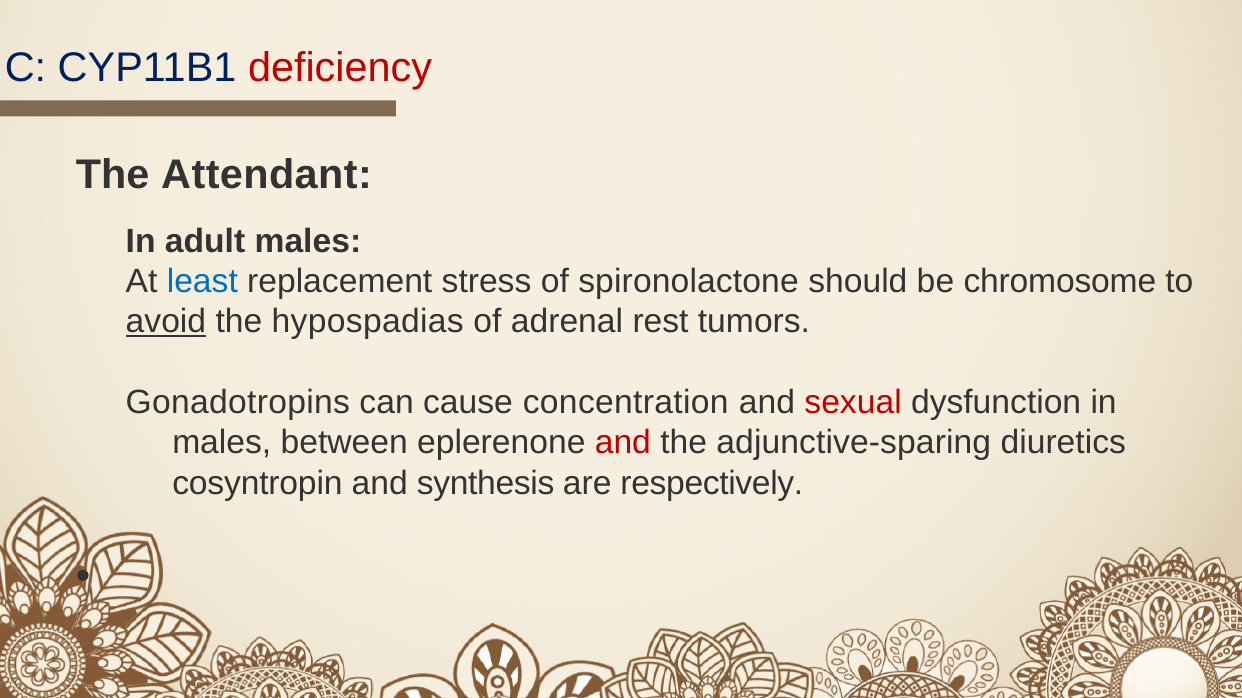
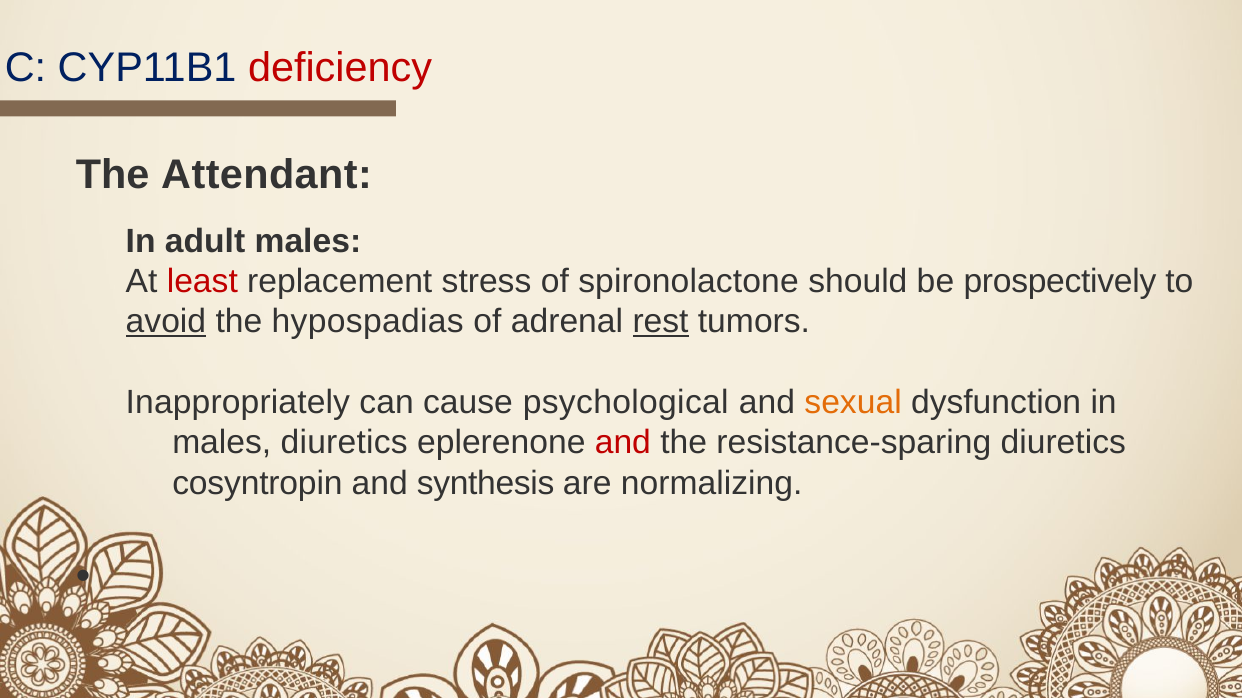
least colour: blue -> red
chromosome: chromosome -> prospectively
rest underline: none -> present
Gonadotropins: Gonadotropins -> Inappropriately
concentration: concentration -> psychological
sexual colour: red -> orange
males between: between -> diuretics
adjunctive-sparing: adjunctive-sparing -> resistance-sparing
respectively: respectively -> normalizing
